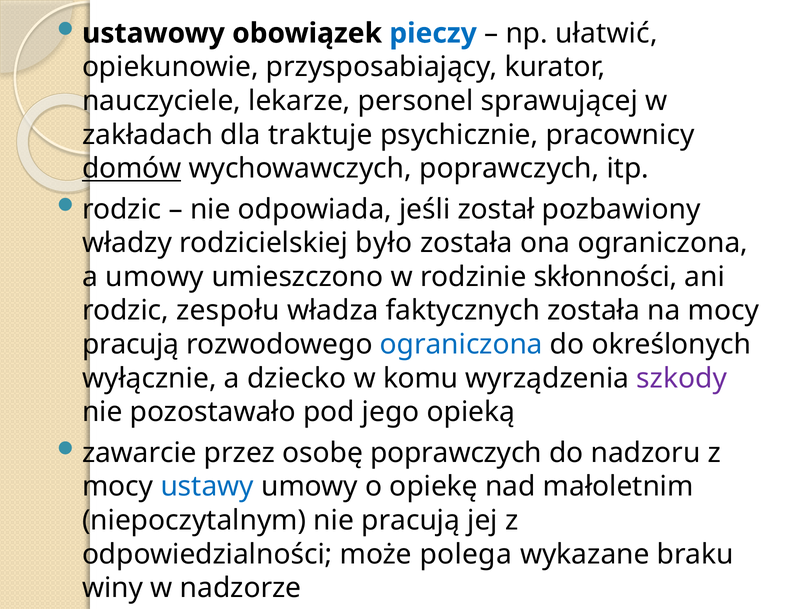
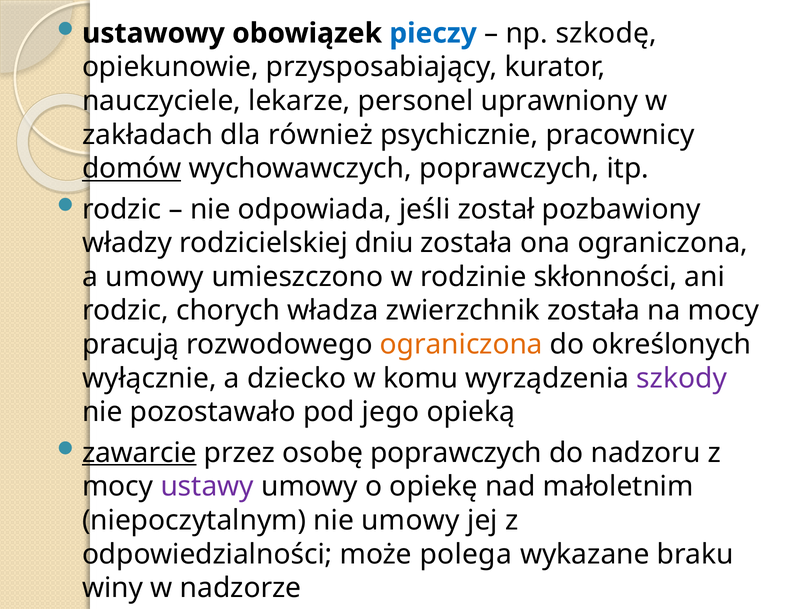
ułatwić: ułatwić -> szkodę
sprawującej: sprawującej -> uprawniony
traktuje: traktuje -> również
było: było -> dniu
zespołu: zespołu -> chorych
faktycznych: faktycznych -> zwierzchnik
ograniczona at (461, 344) colour: blue -> orange
zawarcie underline: none -> present
ustawy colour: blue -> purple
nie pracują: pracują -> umowy
